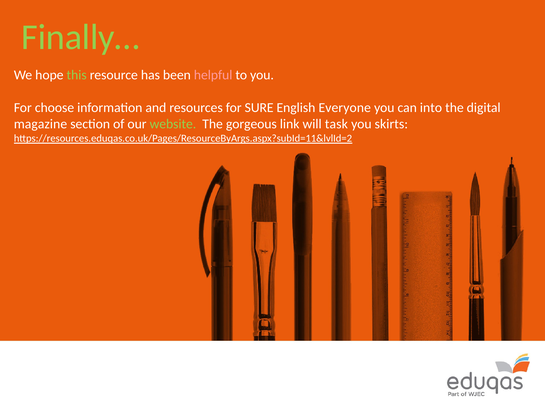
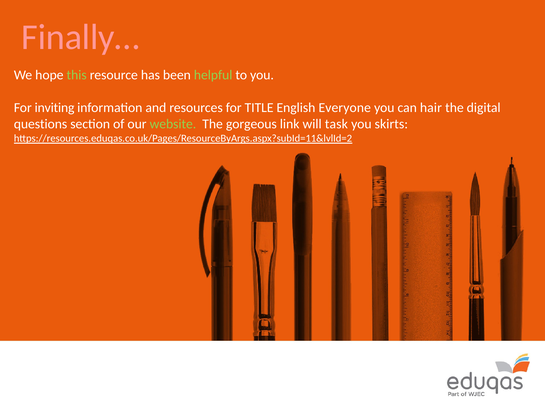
Finally… colour: light green -> pink
helpful colour: pink -> light green
choose: choose -> inviting
SURE: SURE -> TITLE
into: into -> hair
magazine: magazine -> questions
